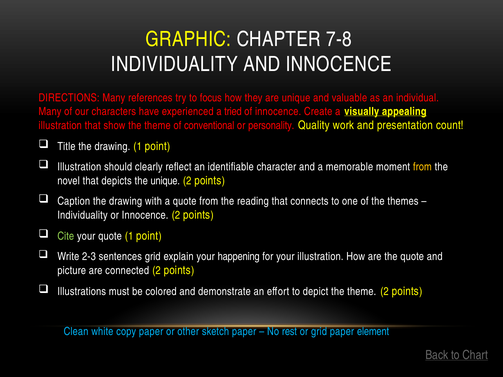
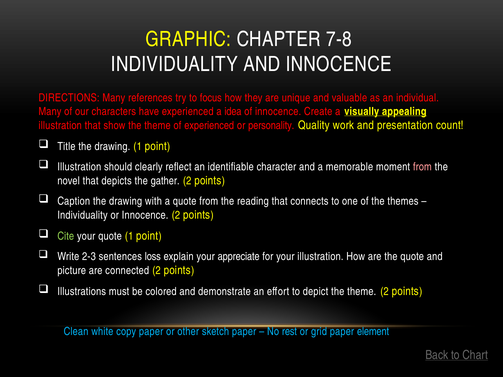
tried: tried -> idea
of conventional: conventional -> experienced
from at (422, 167) colour: yellow -> pink
the unique: unique -> gather
sentences grid: grid -> loss
happening: happening -> appreciate
